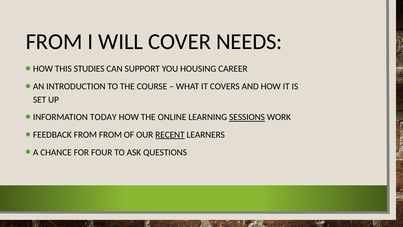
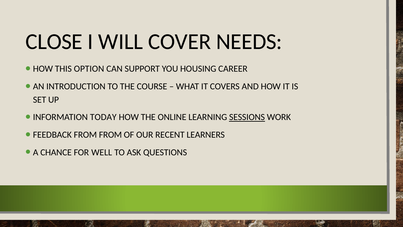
FROM at (54, 42): FROM -> CLOSE
STUDIES: STUDIES -> OPTION
RECENT underline: present -> none
FOUR: FOUR -> WELL
